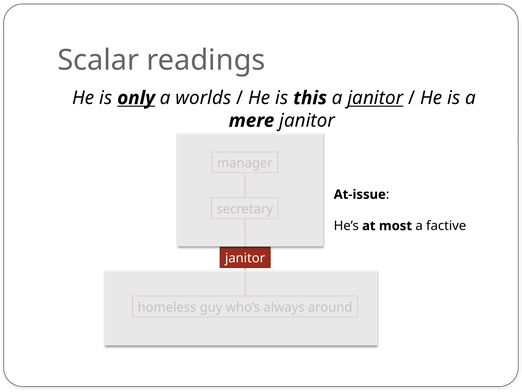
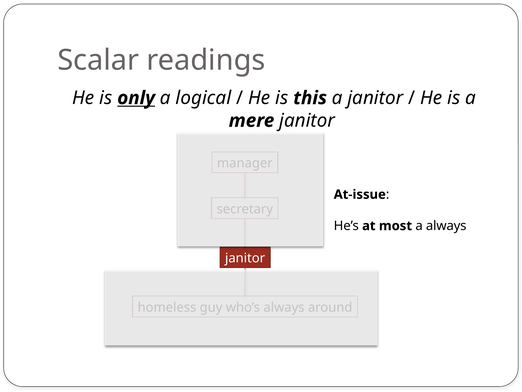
worlds: worlds -> logical
janitor at (375, 98) underline: present -> none
a factive: factive -> always
